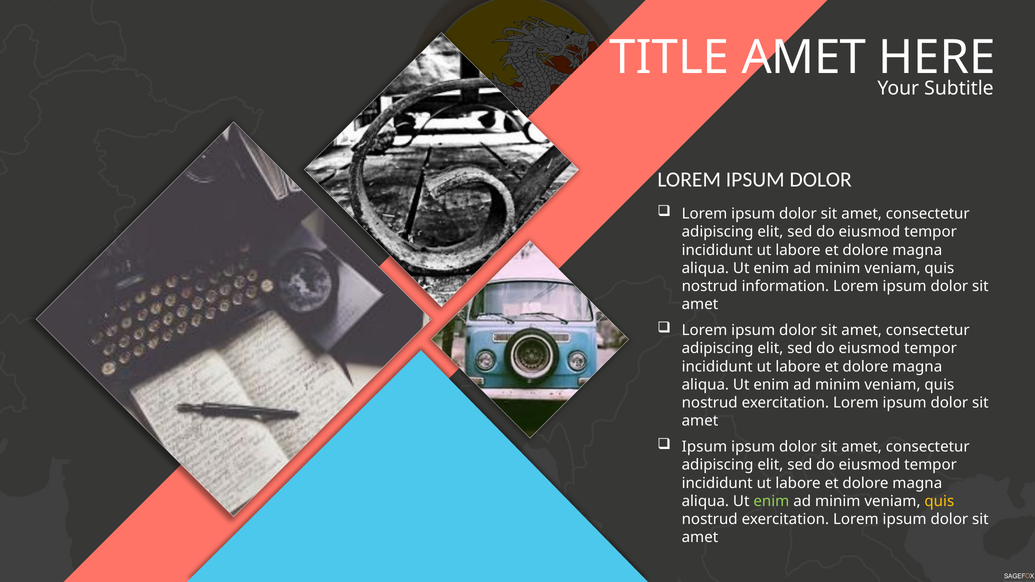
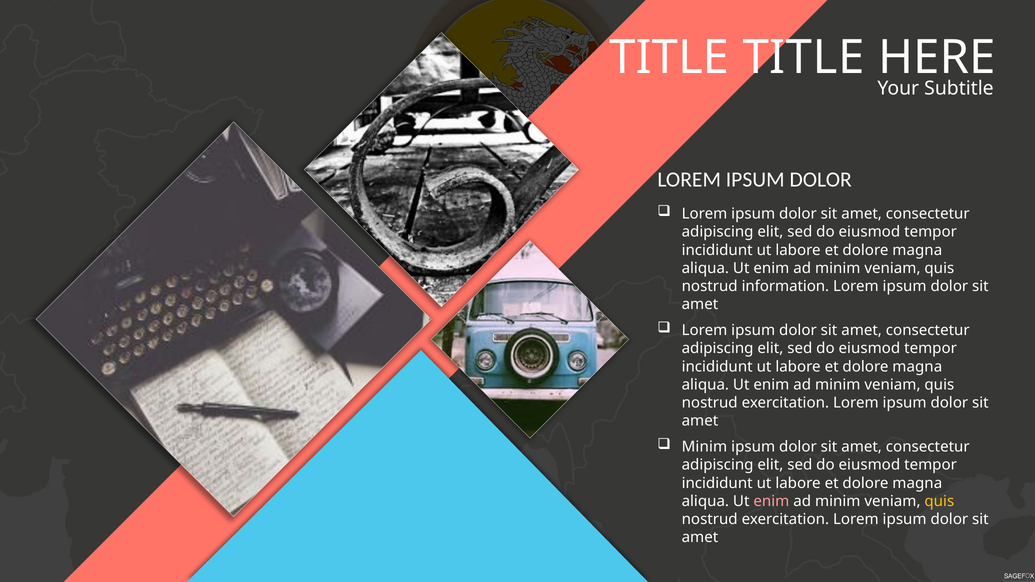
TITLE AMET: AMET -> TITLE
Ipsum at (704, 447): Ipsum -> Minim
enim at (771, 501) colour: light green -> pink
